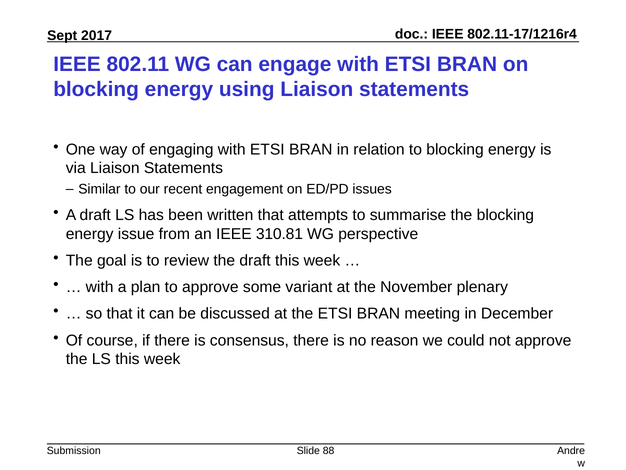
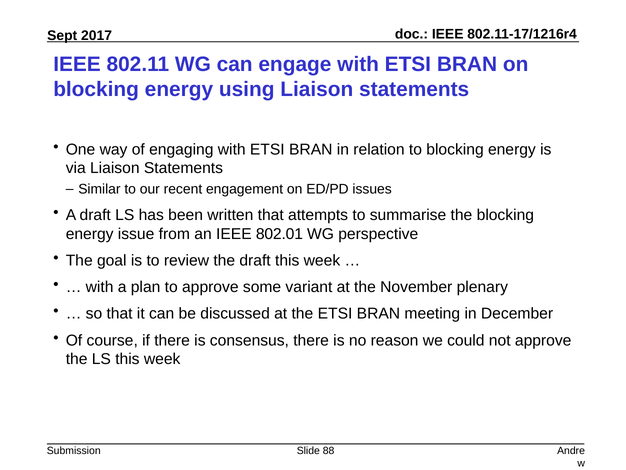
310.81: 310.81 -> 802.01
